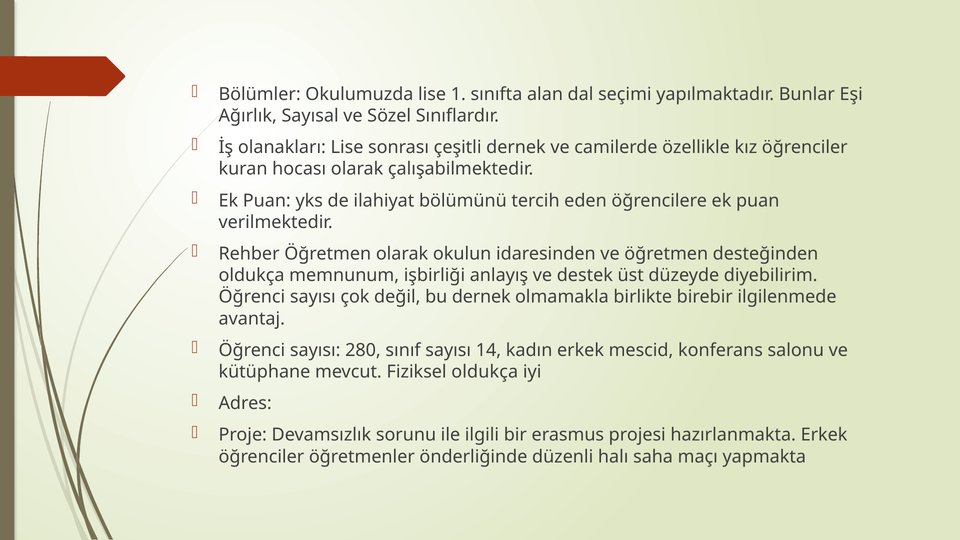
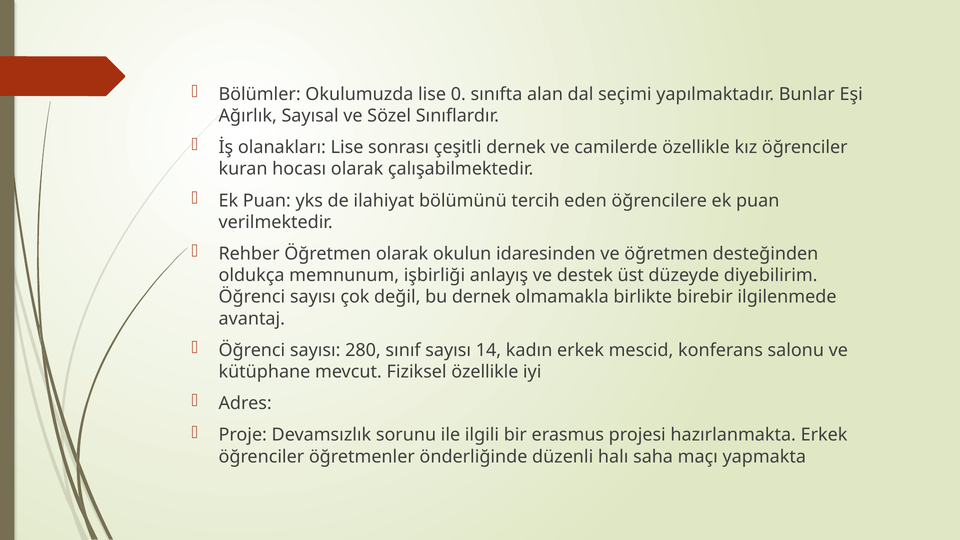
1: 1 -> 0
Fiziksel oldukça: oldukça -> özellikle
